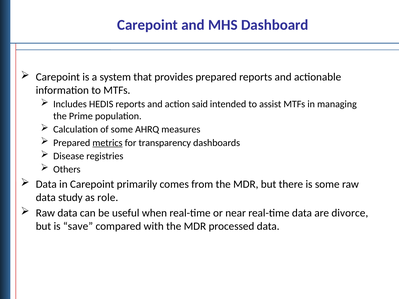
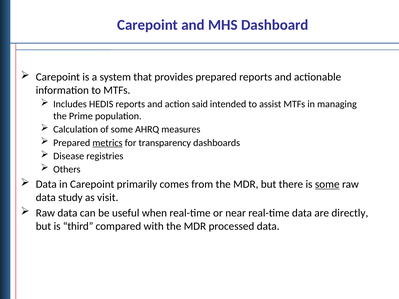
some at (327, 184) underline: none -> present
role: role -> visit
divorce: divorce -> directly
save: save -> third
